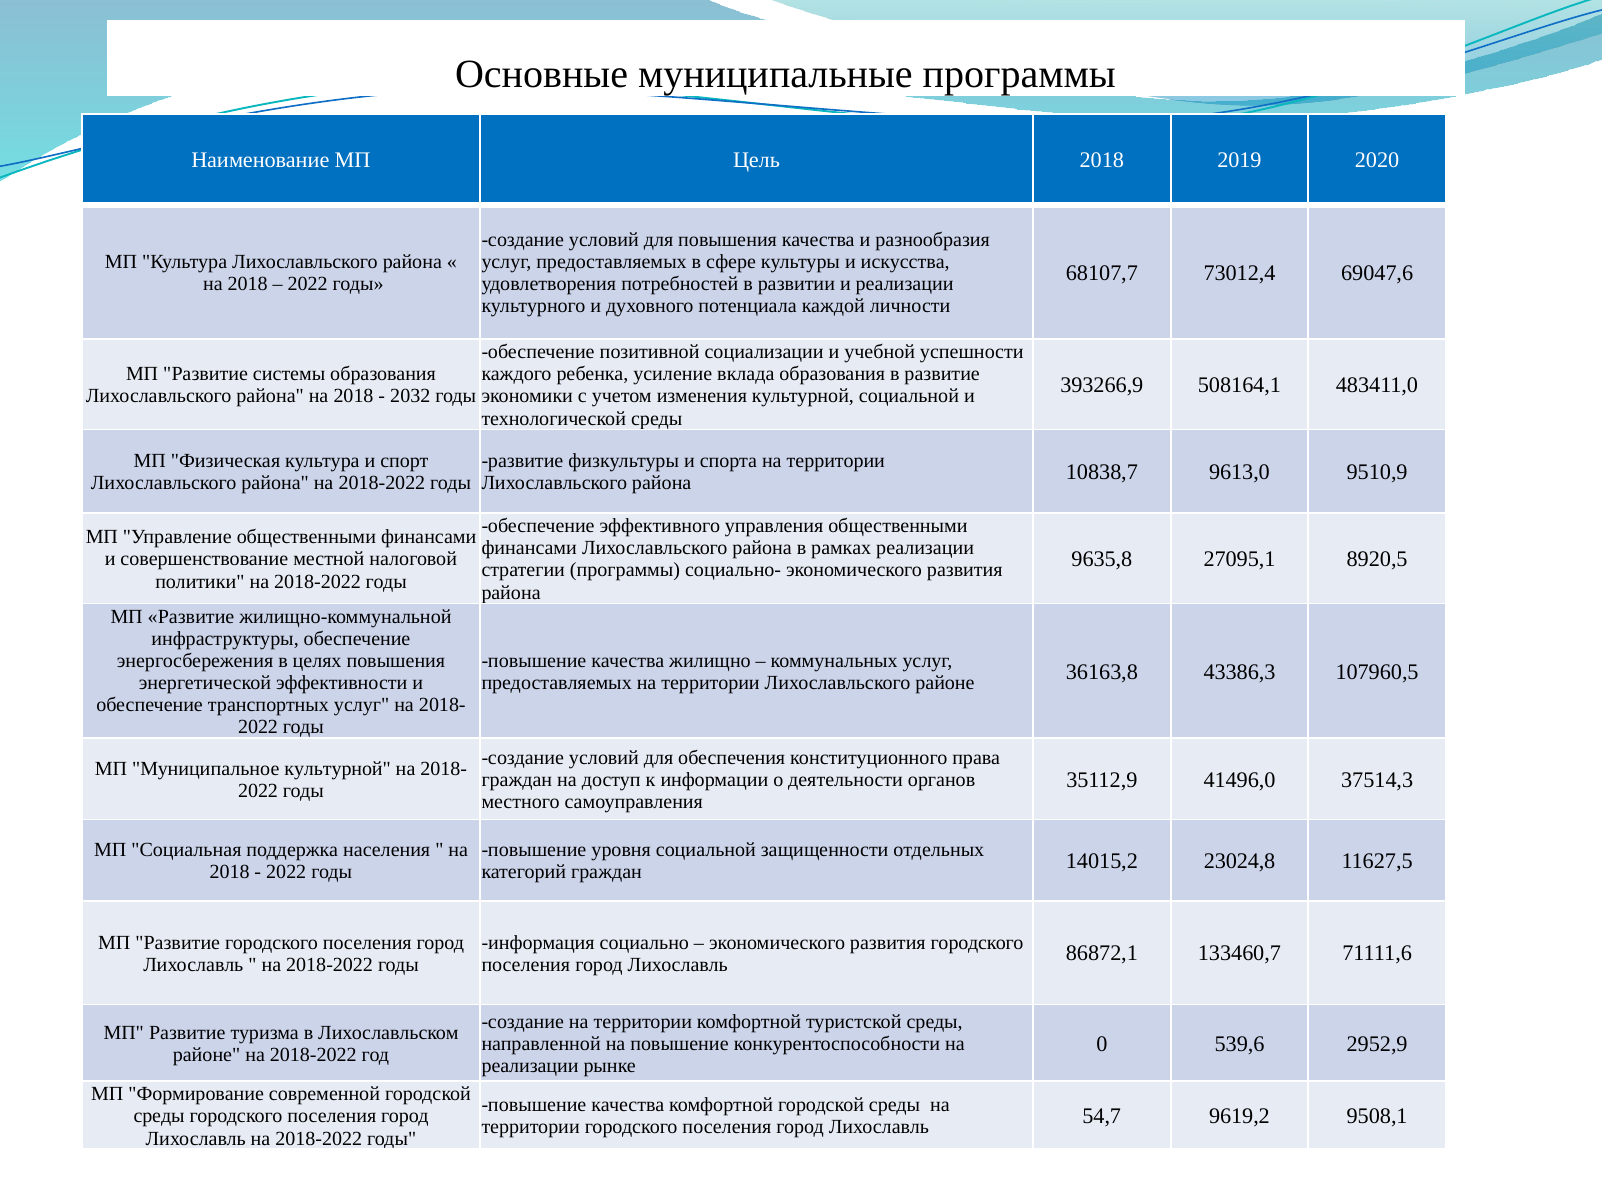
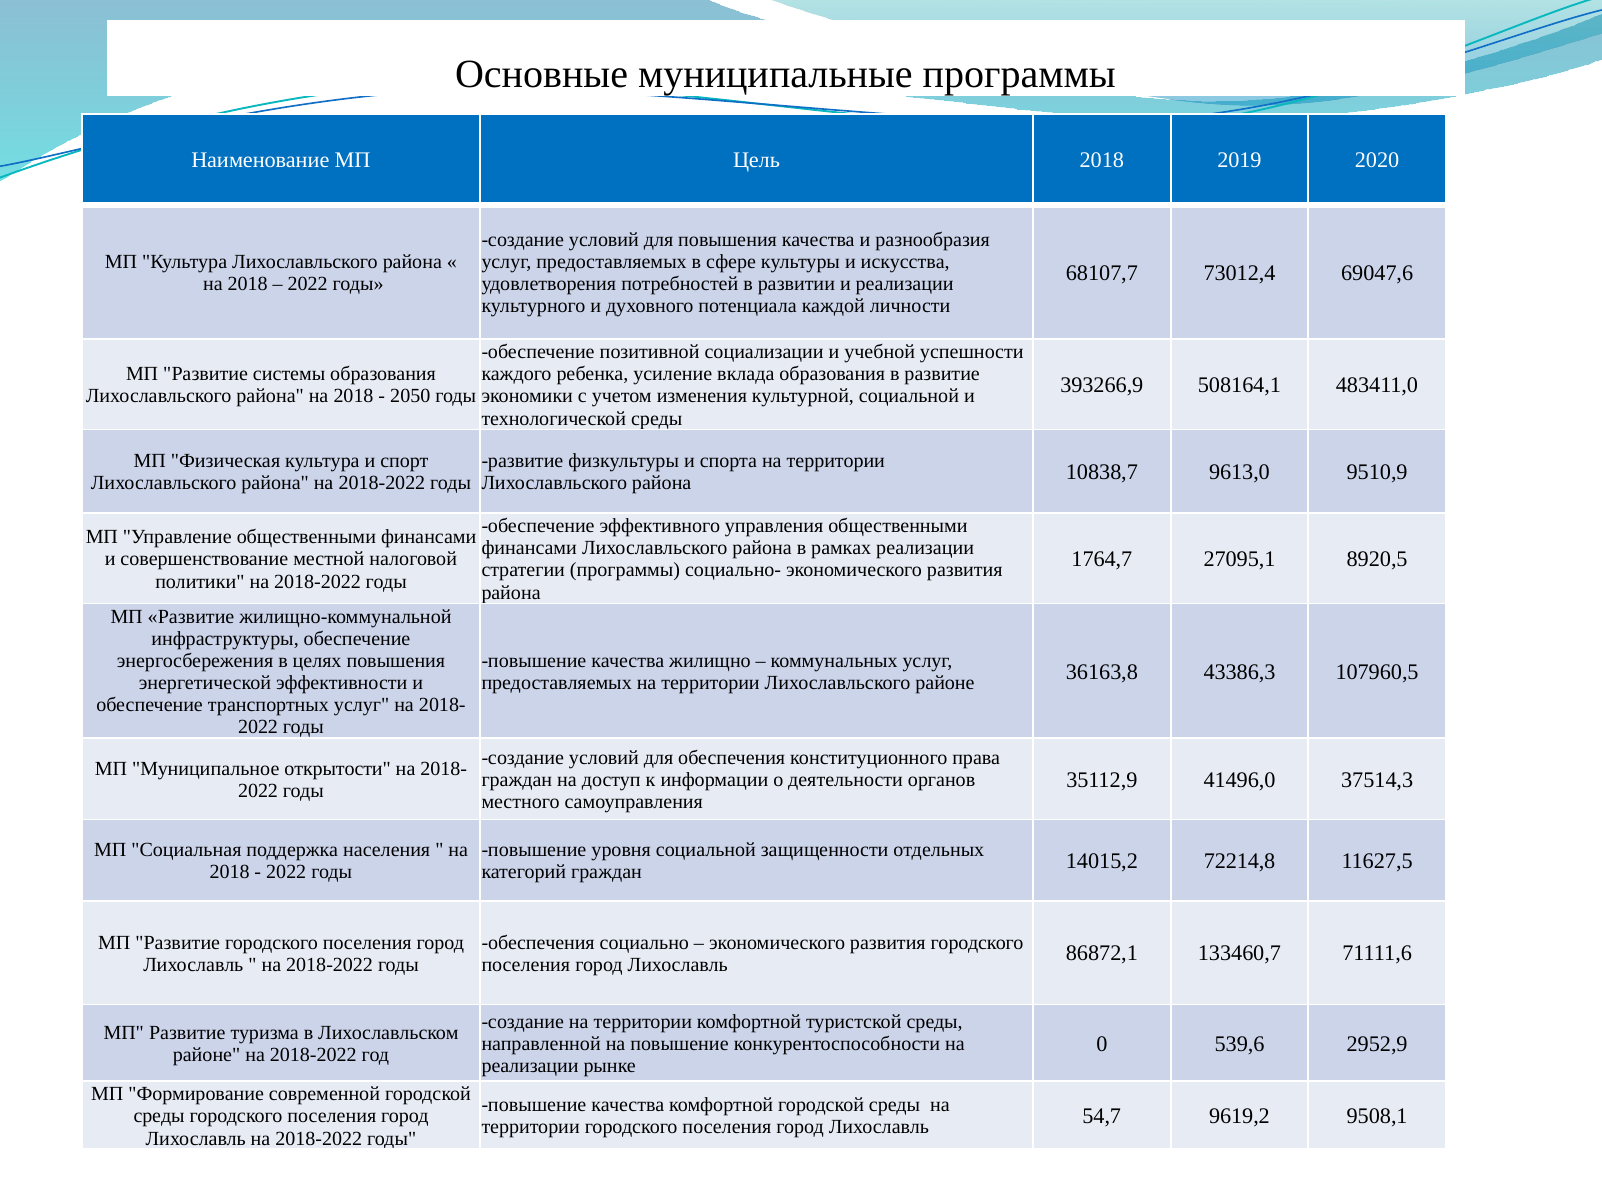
2032: 2032 -> 2050
9635,8: 9635,8 -> 1764,7
Муниципальное культурной: культурной -> открытости
23024,8: 23024,8 -> 72214,8
информация at (538, 943): информация -> обеспечения
